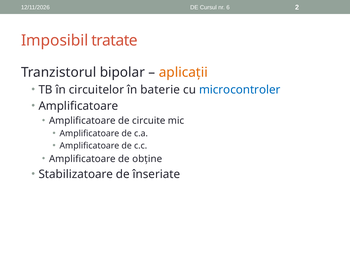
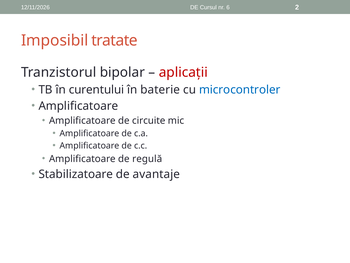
aplicații colour: orange -> red
circuitelor: circuitelor -> curentului
obține: obține -> regulă
înseriate: înseriate -> avantaje
